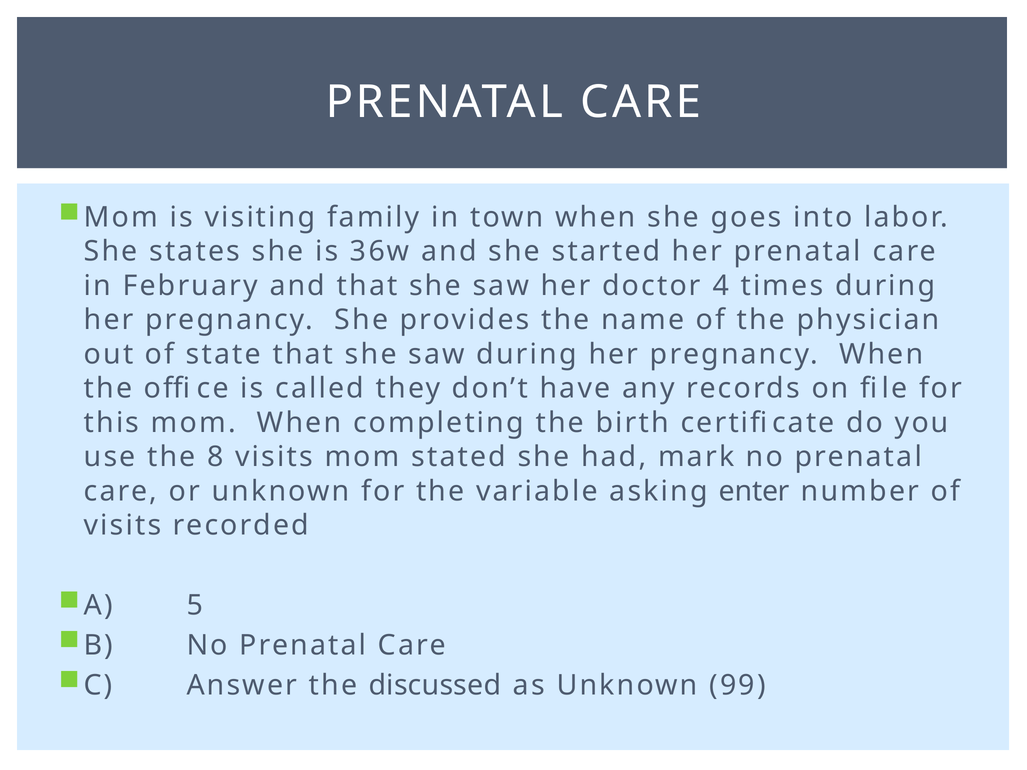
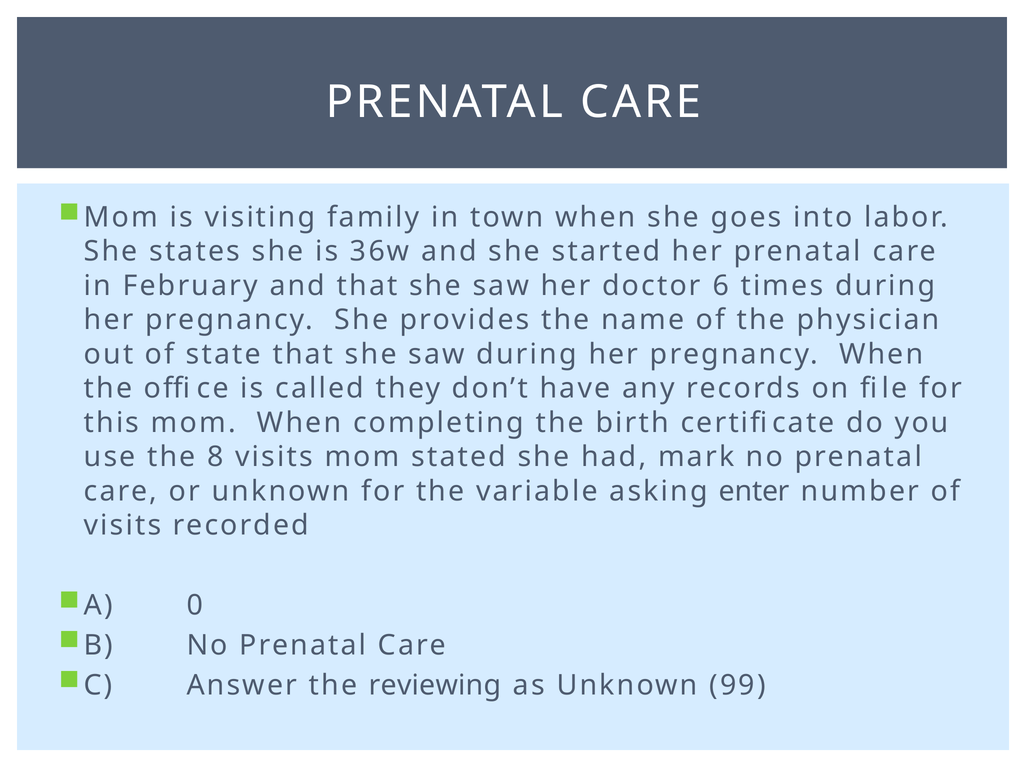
4: 4 -> 6
5: 5 -> 0
discussed: discussed -> reviewing
